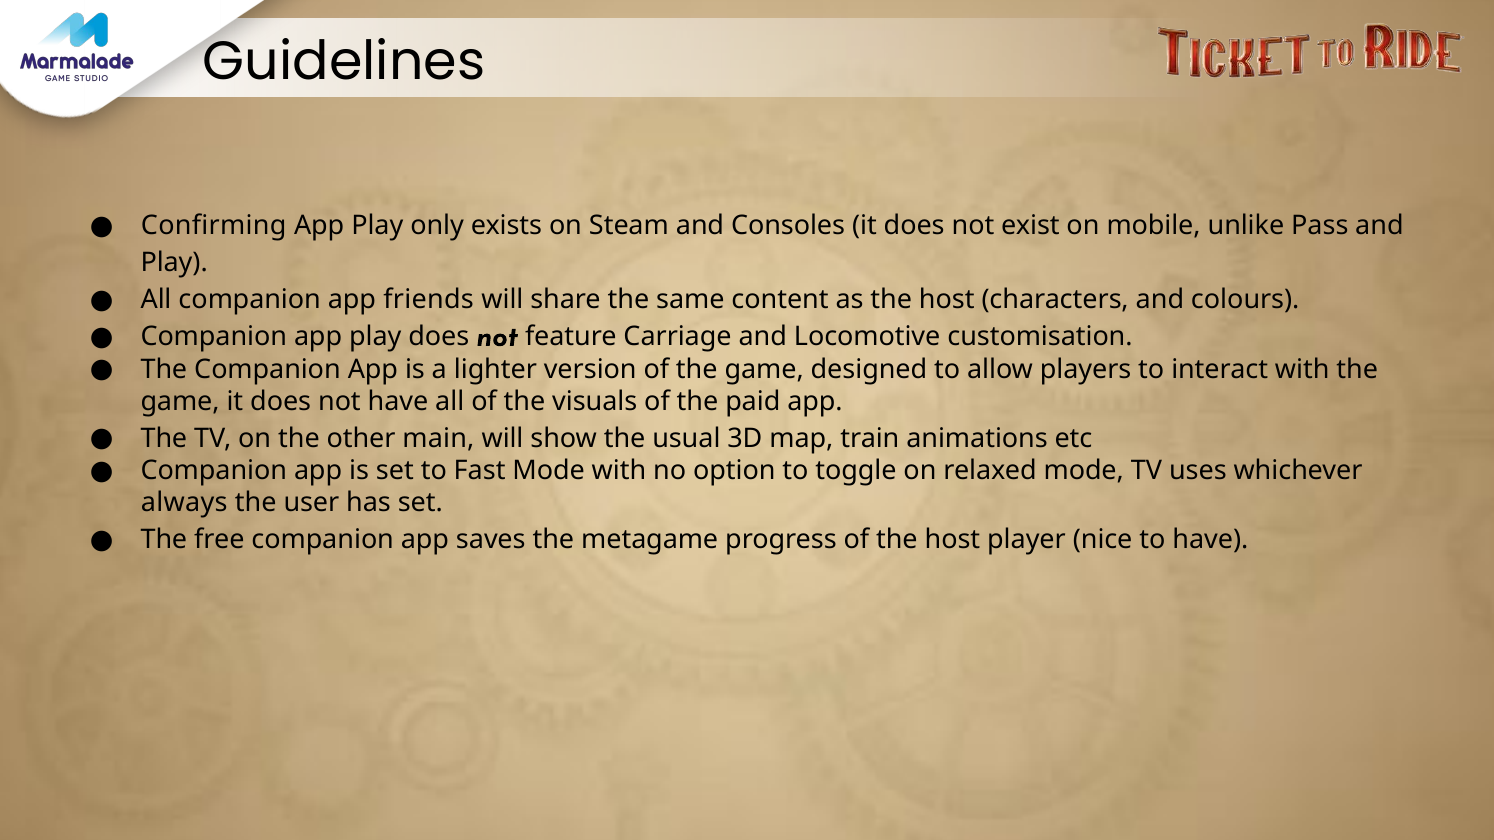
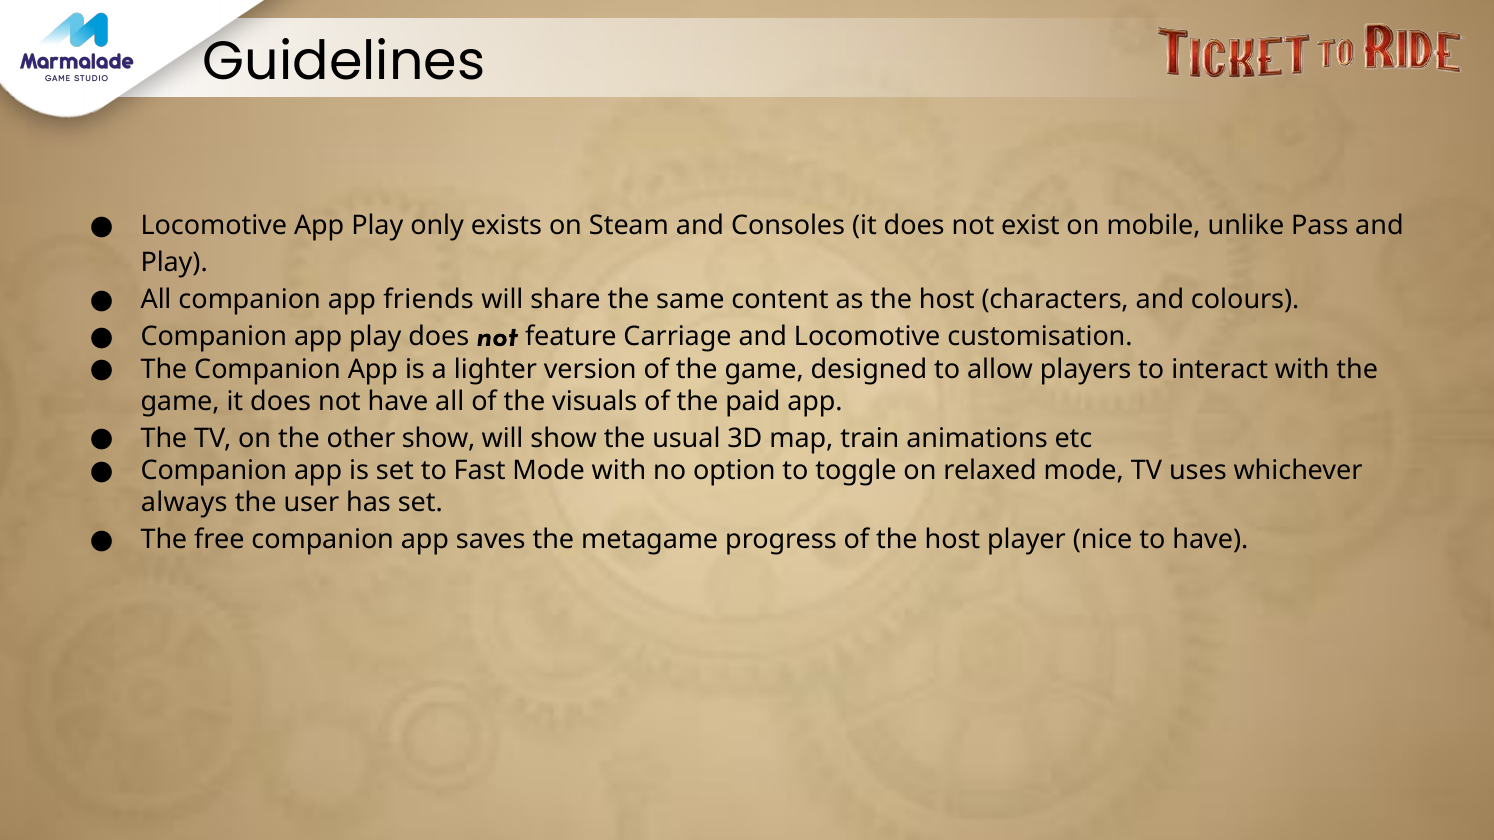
Confirming at (214, 226): Confirming -> Locomotive
other main: main -> show
